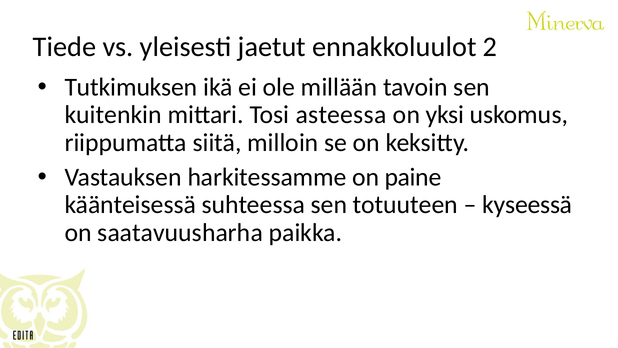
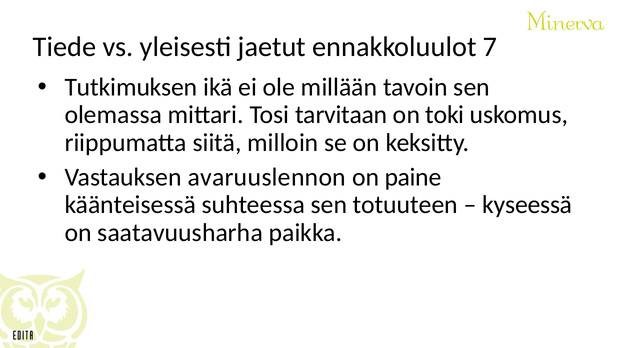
2: 2 -> 7
kuitenkin: kuitenkin -> olemassa
asteessa: asteessa -> tarvitaan
yksi: yksi -> toki
harkitessamme: harkitessamme -> avaruuslennon
